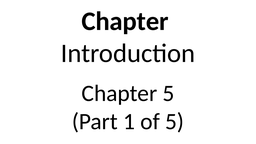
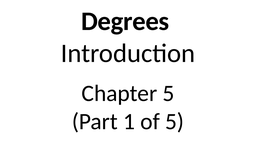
Chapter at (125, 21): Chapter -> Degrees
